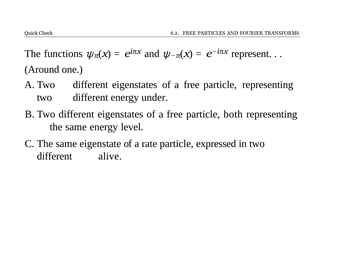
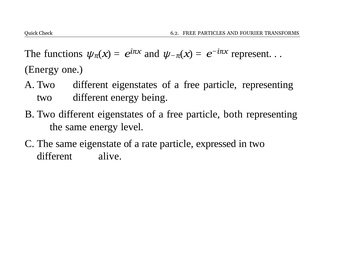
Around at (42, 70): Around -> Energy
under: under -> being
